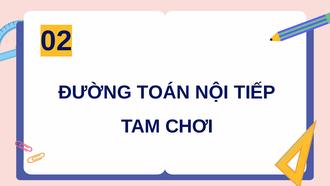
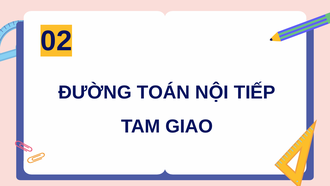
CHƠI: CHƠI -> GIAO
